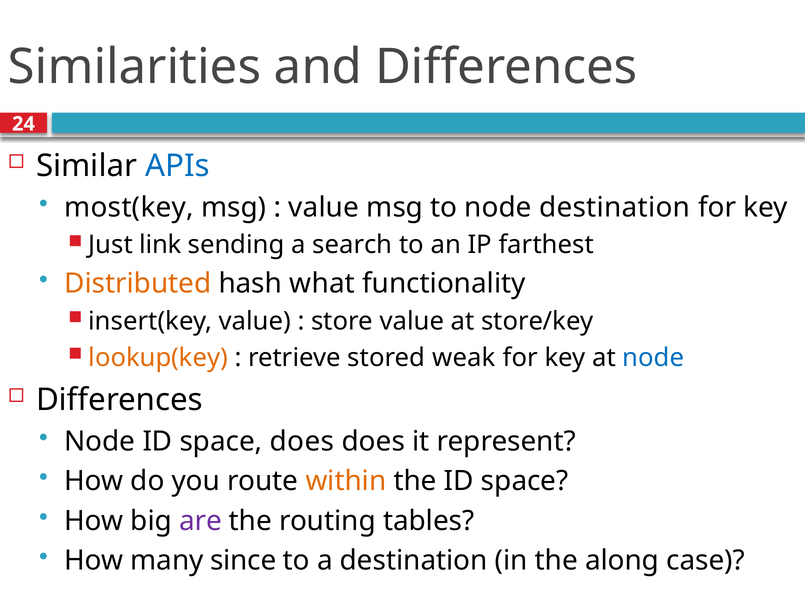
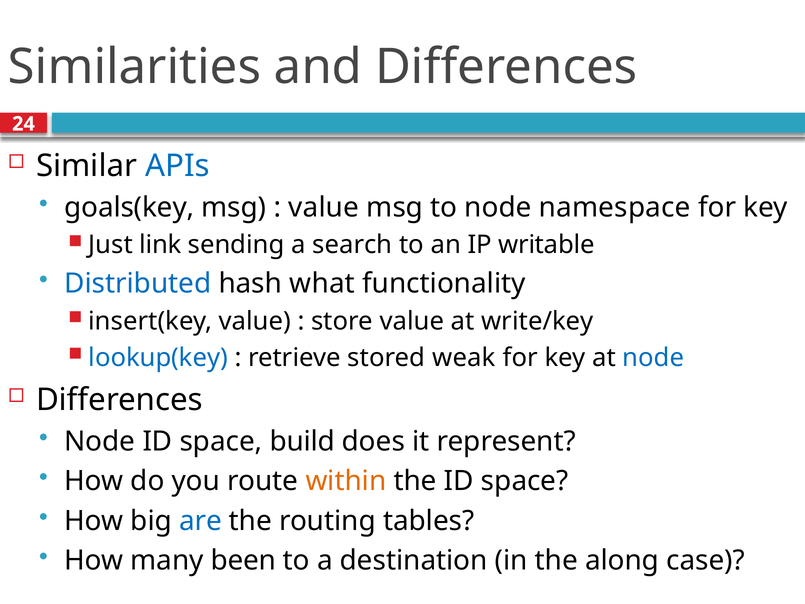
most(key: most(key -> goals(key
node destination: destination -> namespace
farthest: farthest -> writable
Distributed colour: orange -> blue
store/key: store/key -> write/key
lookup(key colour: orange -> blue
space does: does -> build
are colour: purple -> blue
since: since -> been
